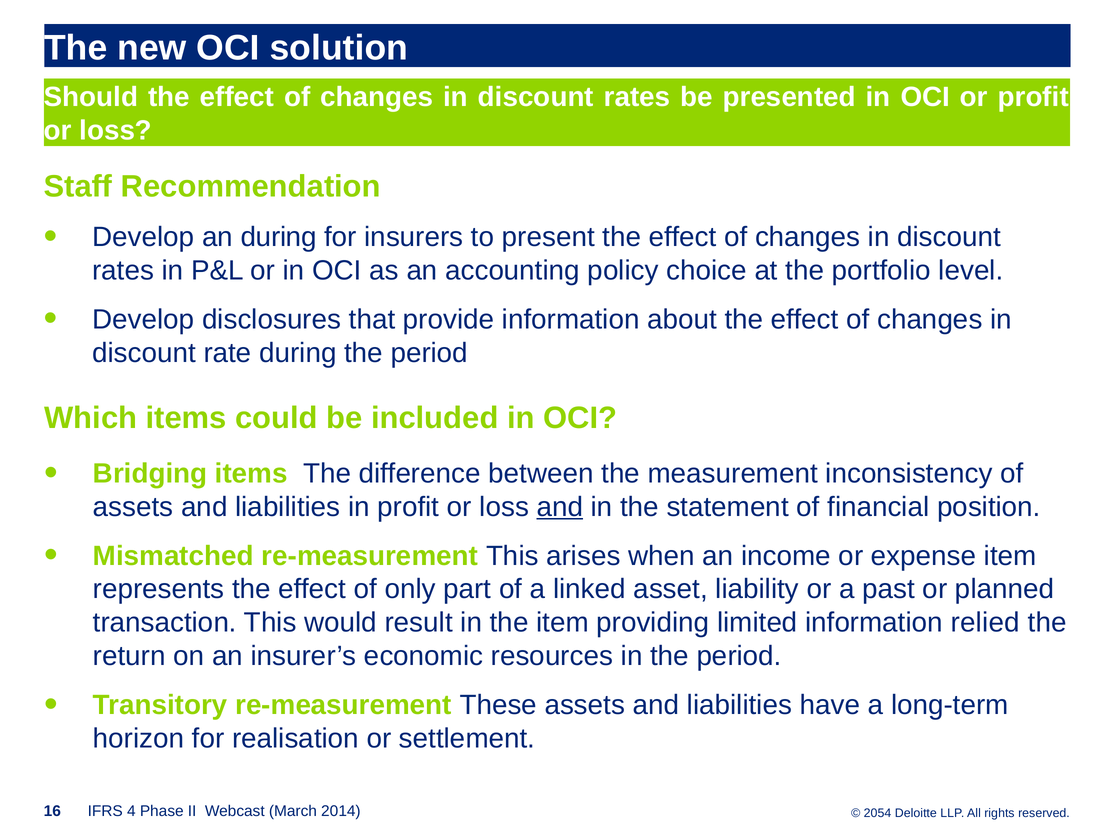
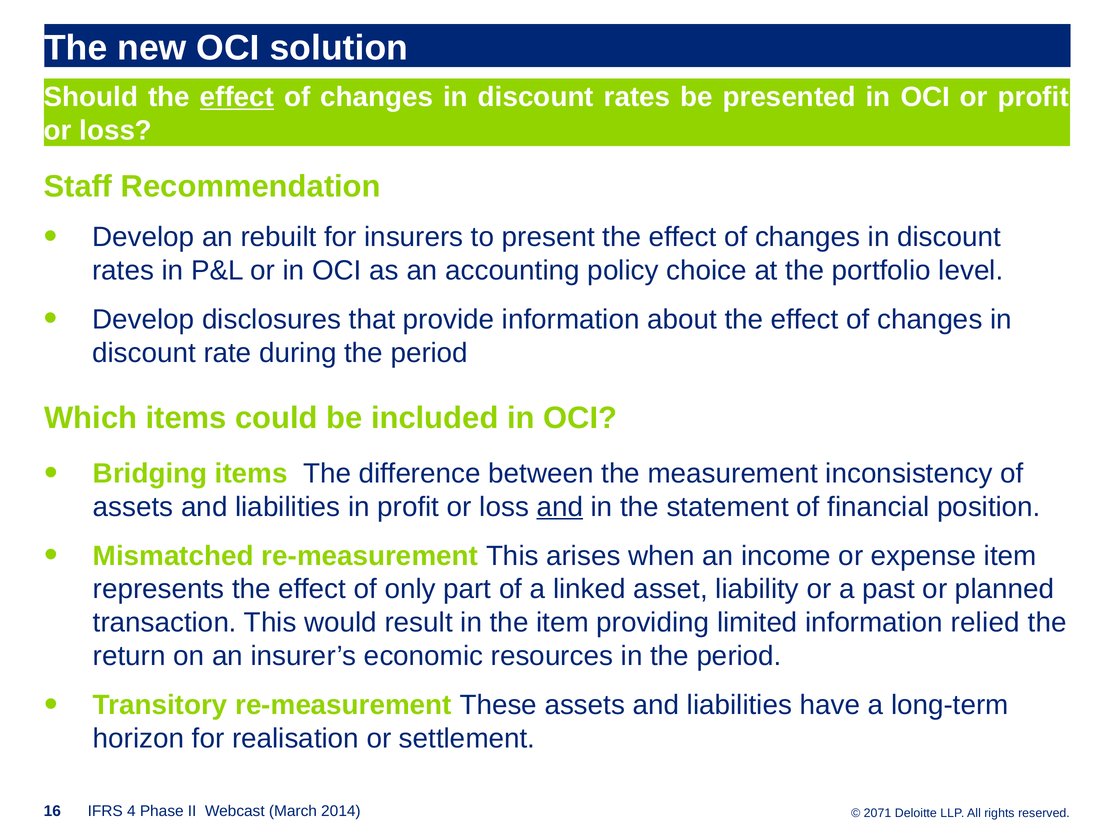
effect at (237, 97) underline: none -> present
an during: during -> rebuilt
2054: 2054 -> 2071
